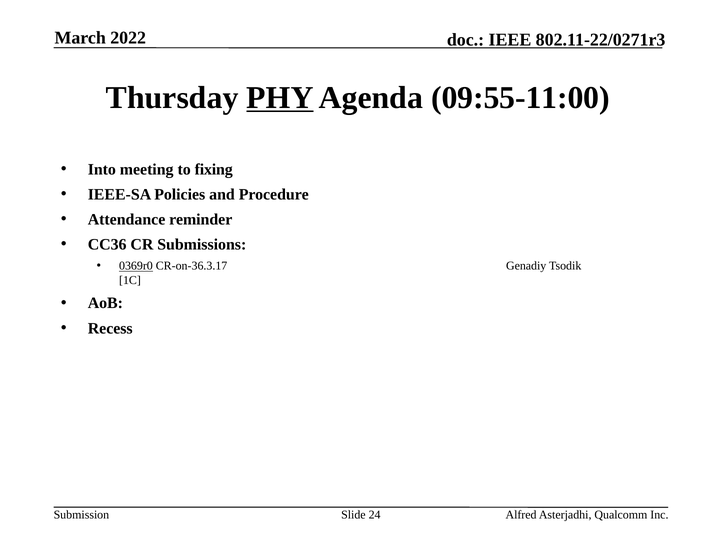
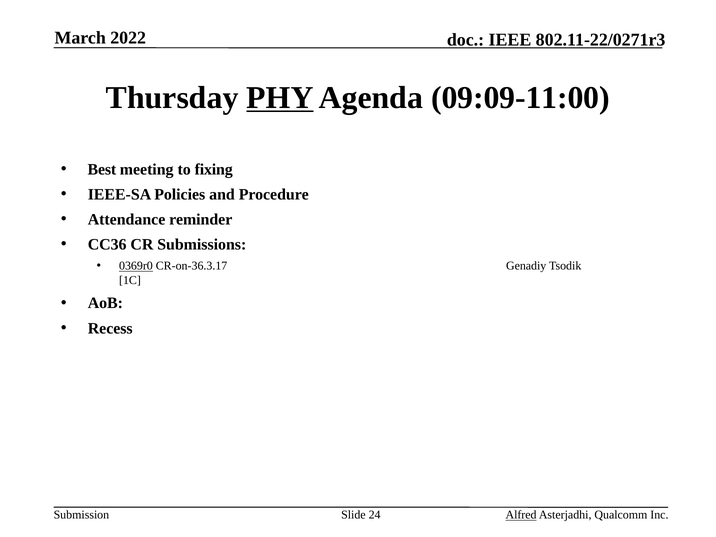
09:55-11:00: 09:55-11:00 -> 09:09-11:00
Into: Into -> Best
Alfred underline: none -> present
